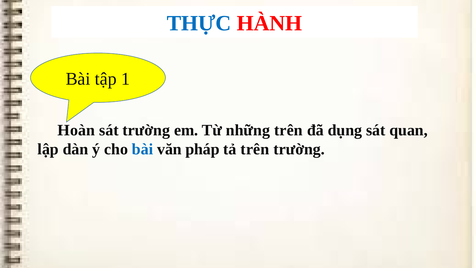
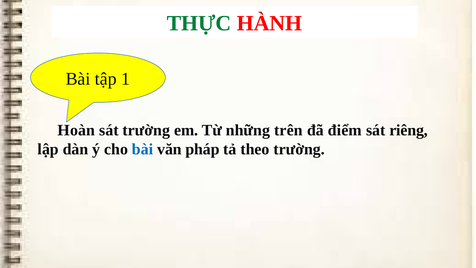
THỰC colour: blue -> green
dụng: dụng -> điểm
quan: quan -> riêng
tả trên: trên -> theo
